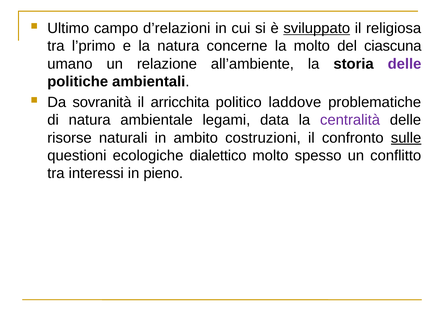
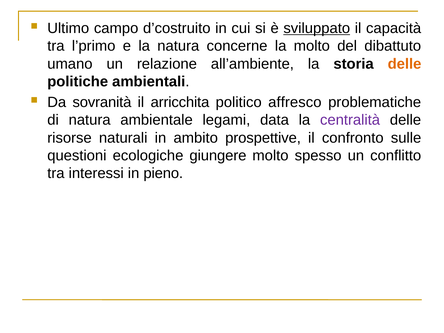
d’relazioni: d’relazioni -> d’costruito
religiosa: religiosa -> capacità
ciascuna: ciascuna -> dibattuto
delle at (405, 64) colour: purple -> orange
laddove: laddove -> affresco
costruzioni: costruzioni -> prospettive
sulle underline: present -> none
dialettico: dialettico -> giungere
